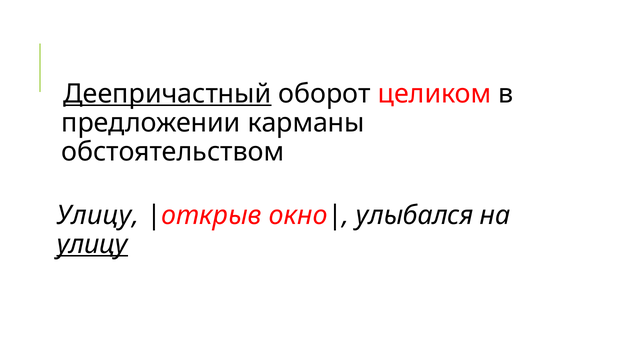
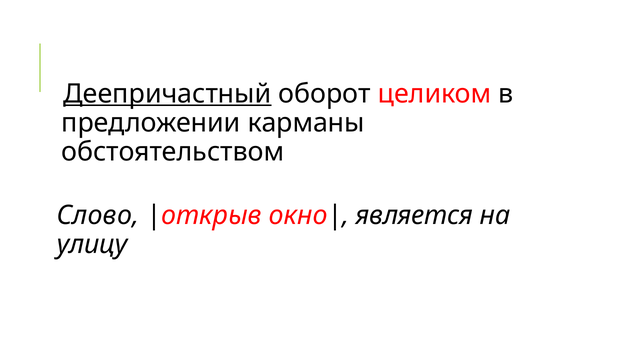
Улицу at (98, 216): Улицу -> Слово
улыбался: улыбался -> является
улицу at (92, 244) underline: present -> none
